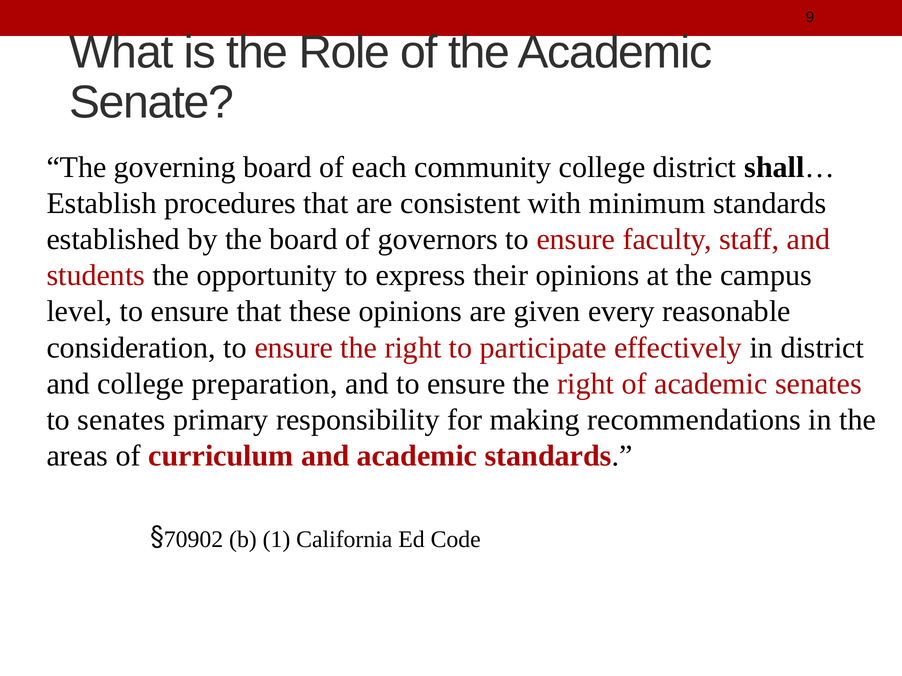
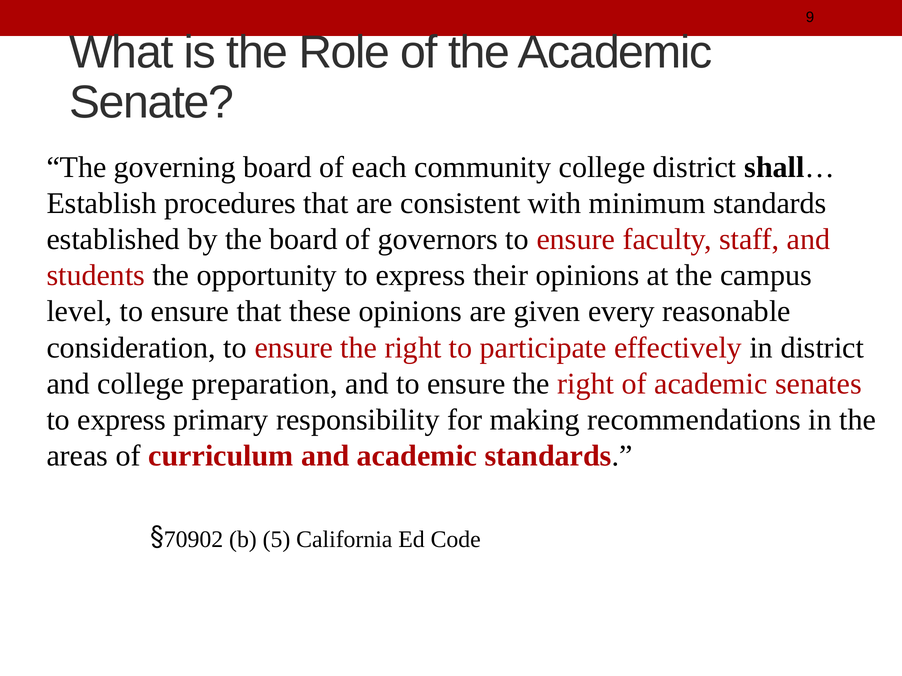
senates at (122, 420): senates -> express
1: 1 -> 5
